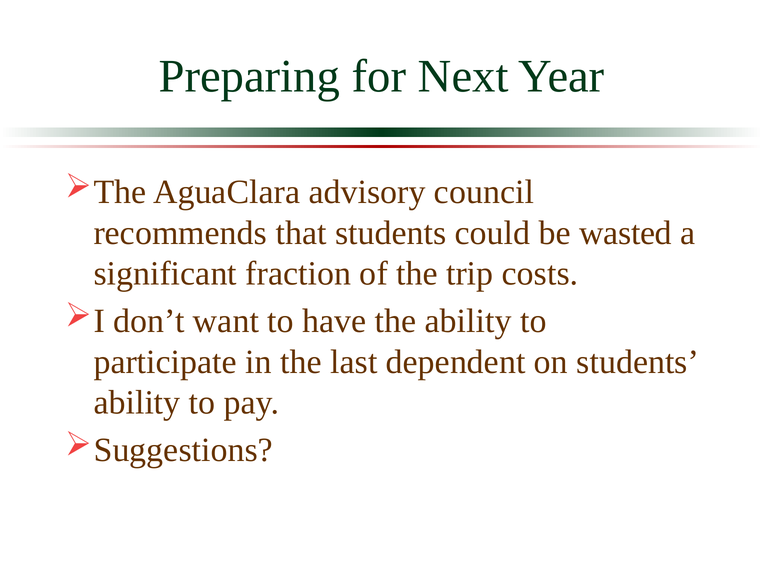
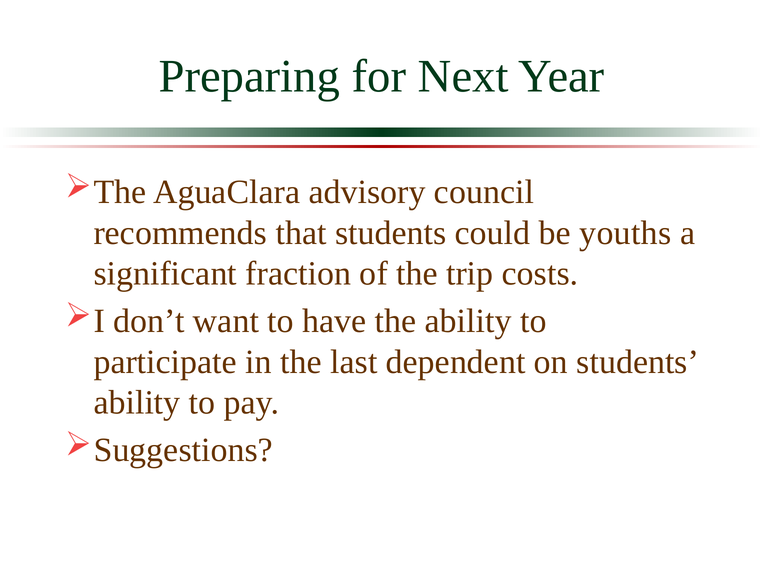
wasted: wasted -> youths
